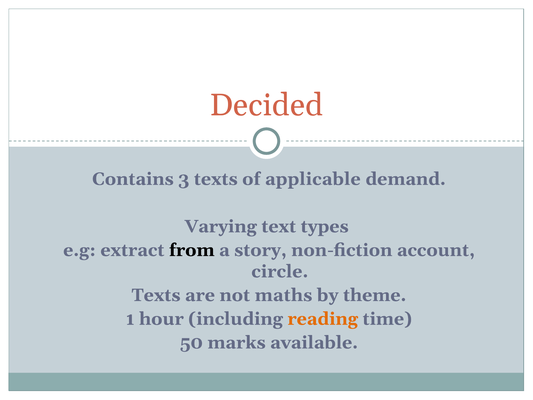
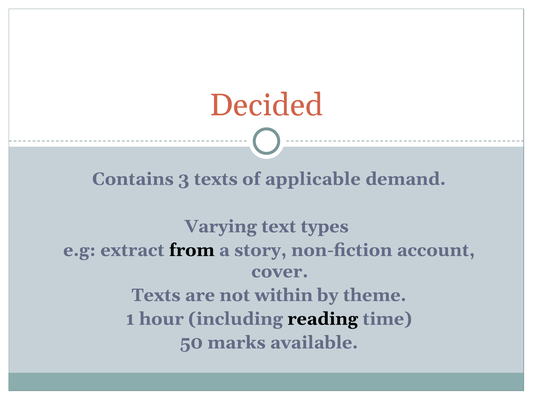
circle: circle -> cover
maths: maths -> within
reading colour: orange -> black
